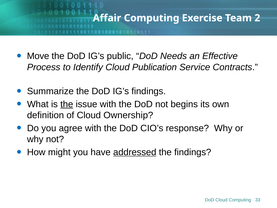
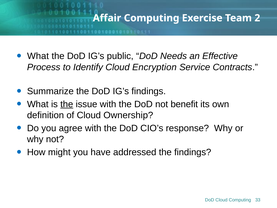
Move at (38, 56): Move -> What
Publication: Publication -> Encryption
begins: begins -> benefit
addressed underline: present -> none
